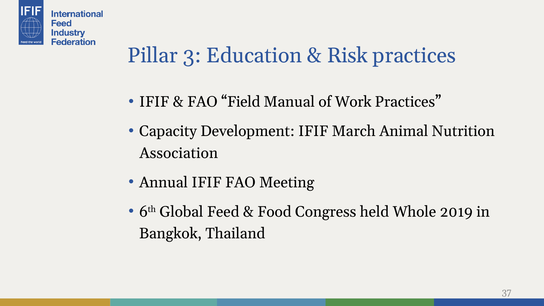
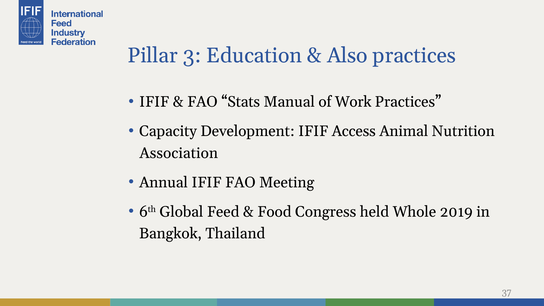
Risk: Risk -> Also
Field: Field -> Stats
March: March -> Access
